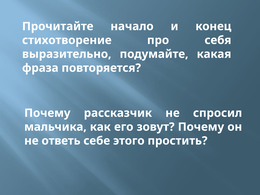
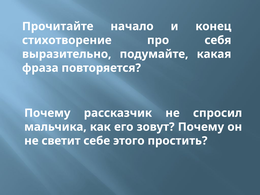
ответь: ответь -> светит
